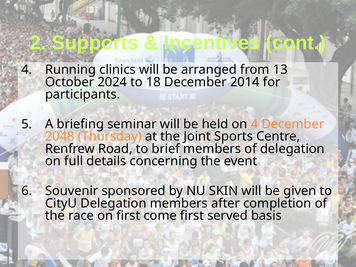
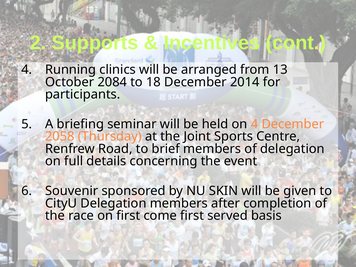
2024: 2024 -> 2084
2048: 2048 -> 2058
